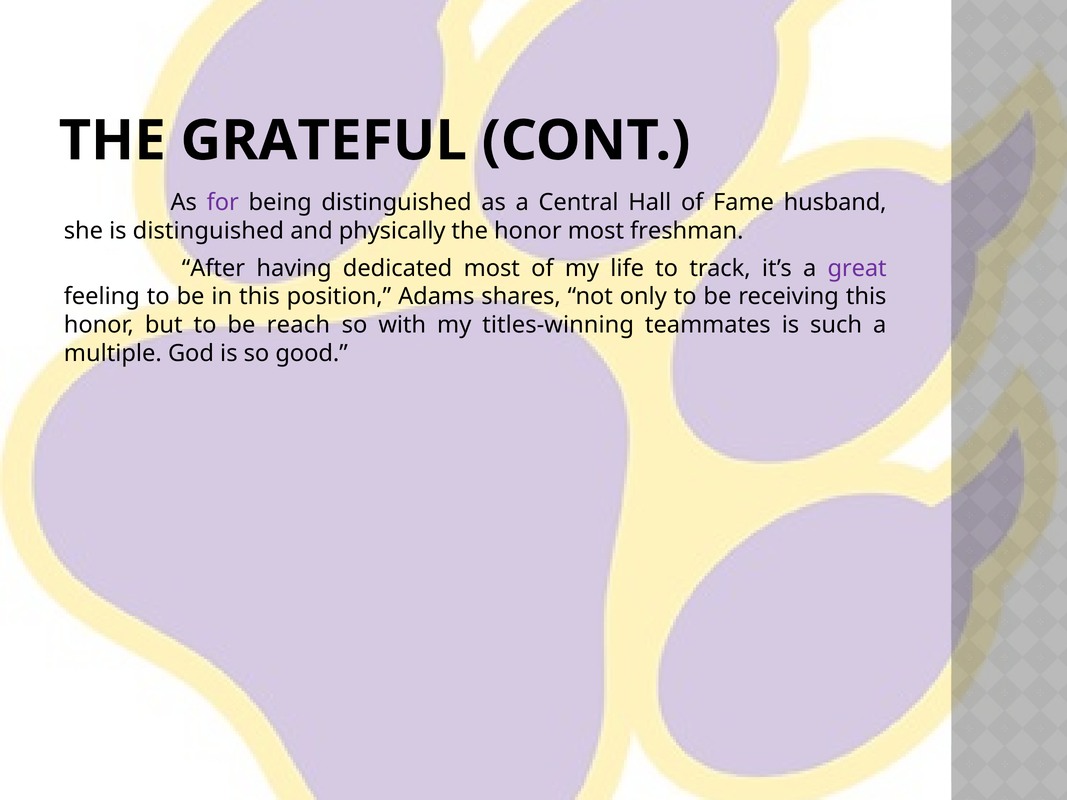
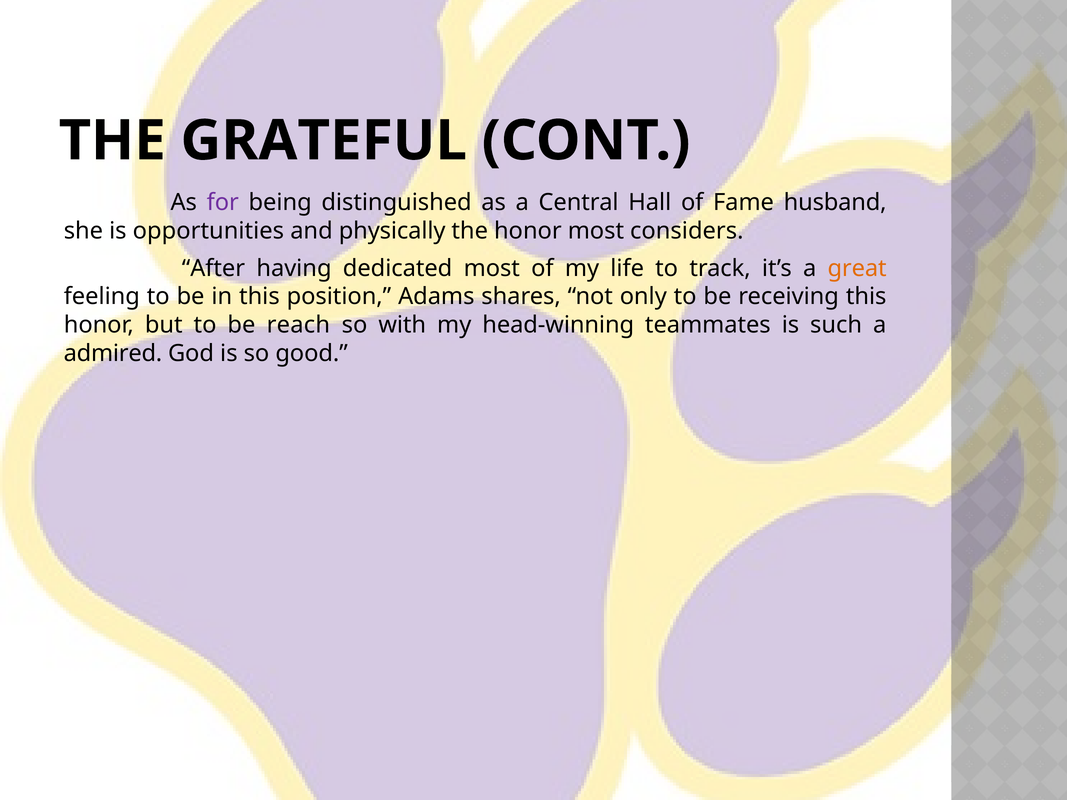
is distinguished: distinguished -> opportunities
freshman: freshman -> considers
great colour: purple -> orange
titles-winning: titles-winning -> head-winning
multiple: multiple -> admired
